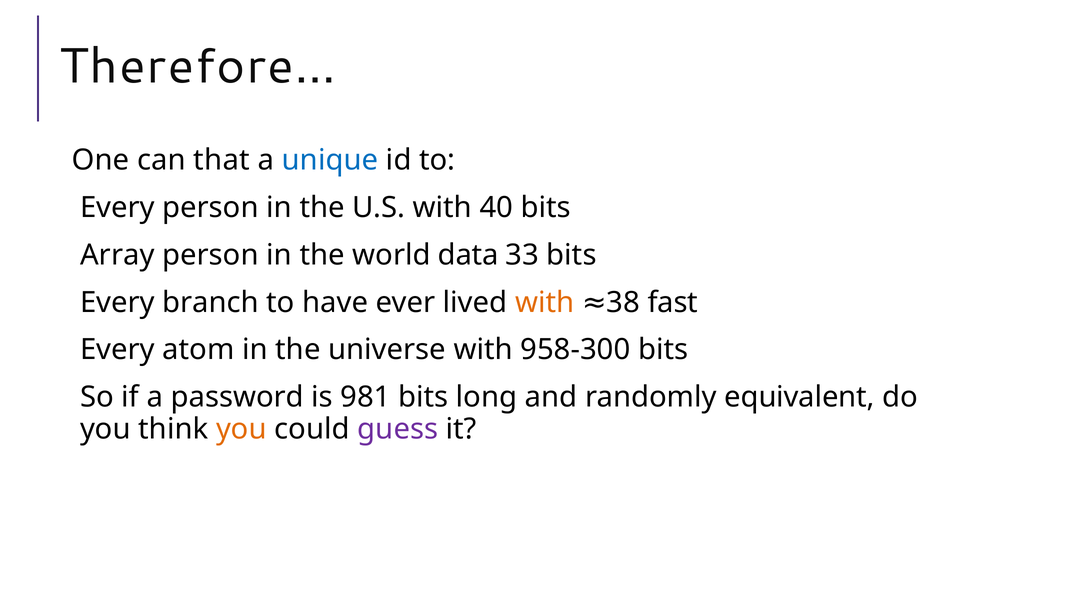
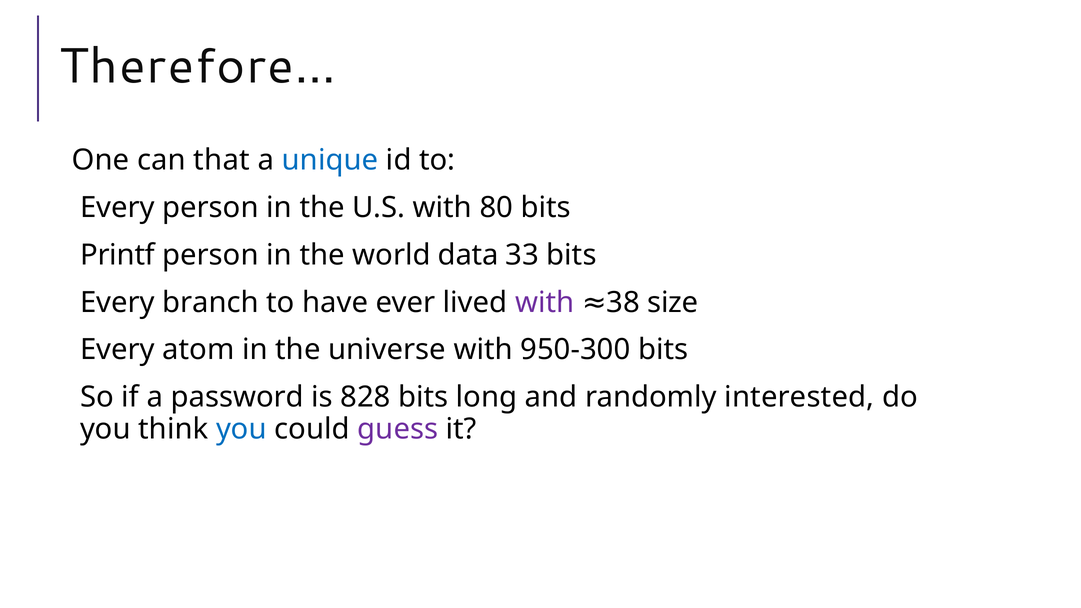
40: 40 -> 80
Array: Array -> Printf
with at (545, 302) colour: orange -> purple
fast: fast -> size
958-300: 958-300 -> 950-300
981: 981 -> 828
equivalent: equivalent -> interested
you at (241, 429) colour: orange -> blue
